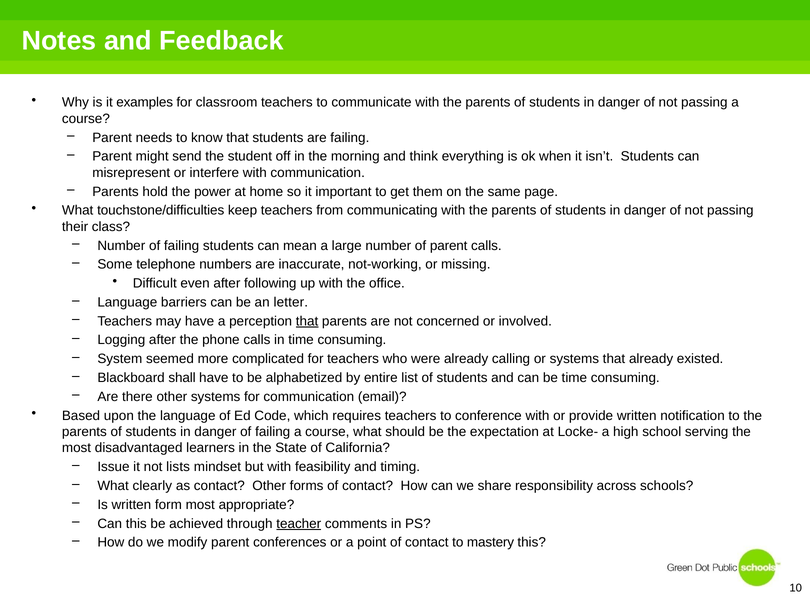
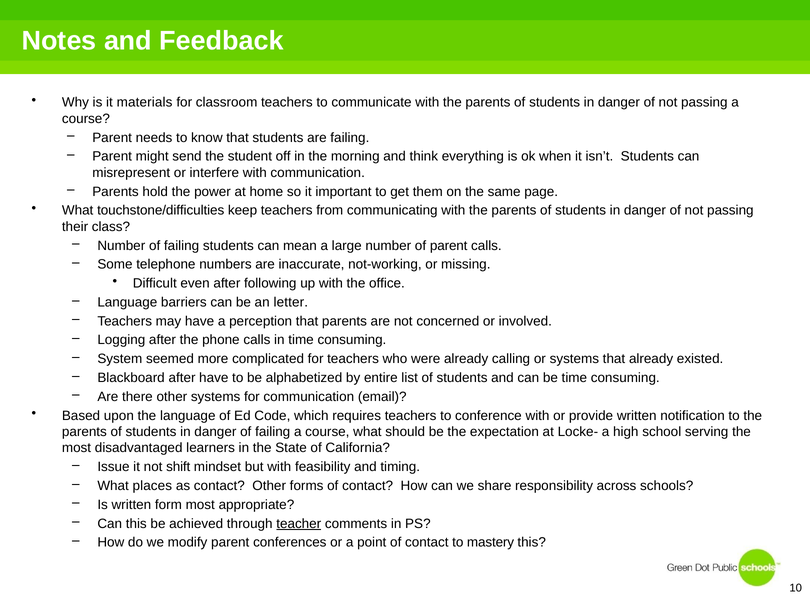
examples: examples -> materials
that at (307, 321) underline: present -> none
Blackboard shall: shall -> after
lists: lists -> shift
clearly: clearly -> places
